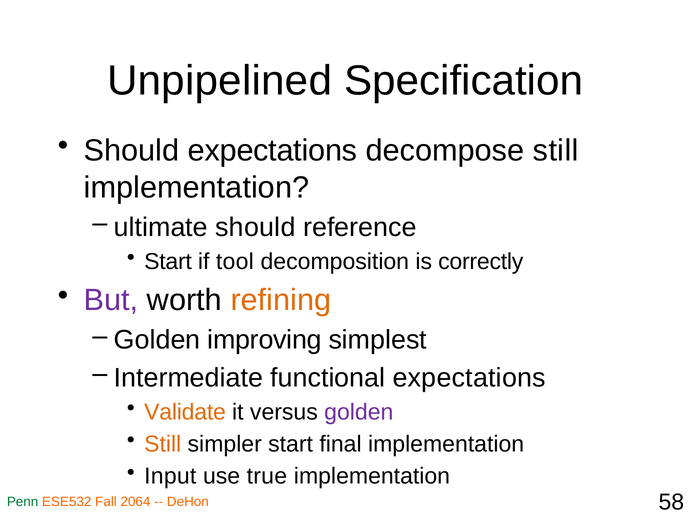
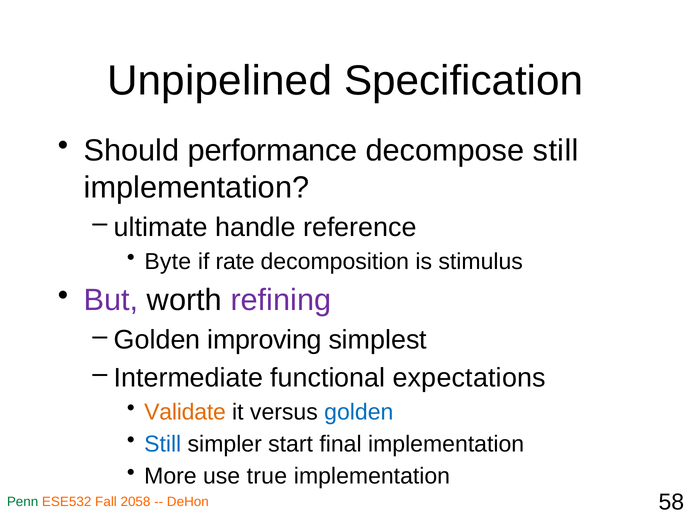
Should expectations: expectations -> performance
ultimate should: should -> handle
Start at (168, 262): Start -> Byte
tool: tool -> rate
correctly: correctly -> stimulus
refining colour: orange -> purple
golden at (359, 412) colour: purple -> blue
Still at (163, 444) colour: orange -> blue
Input: Input -> More
2064: 2064 -> 2058
